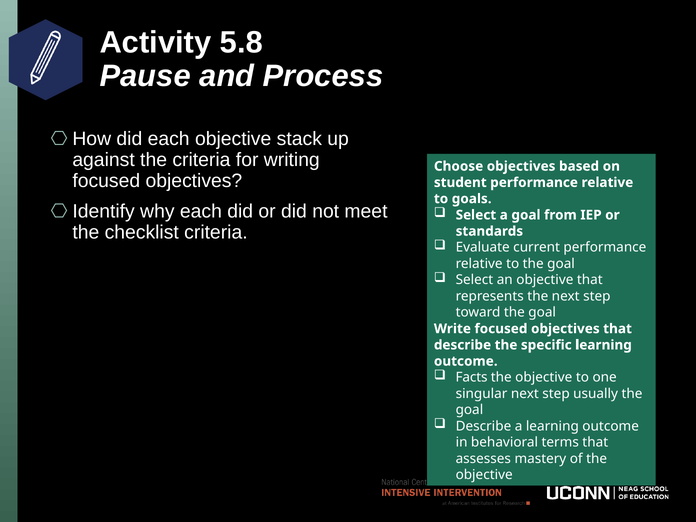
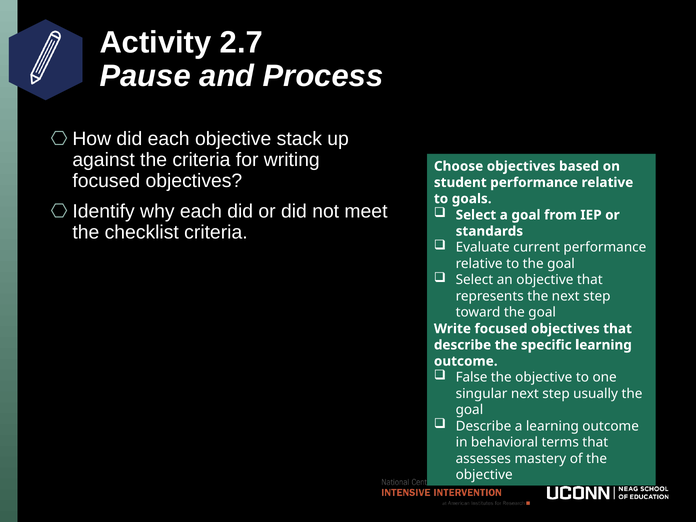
5.8: 5.8 -> 2.7
Facts: Facts -> False
